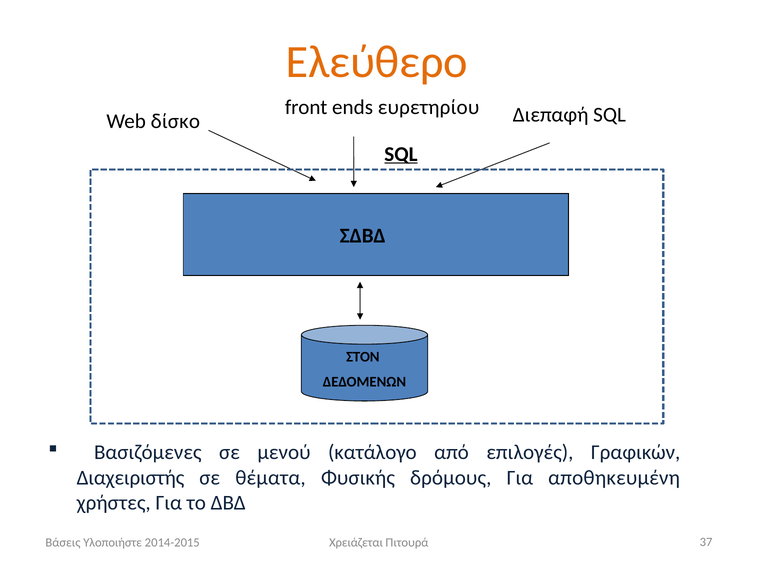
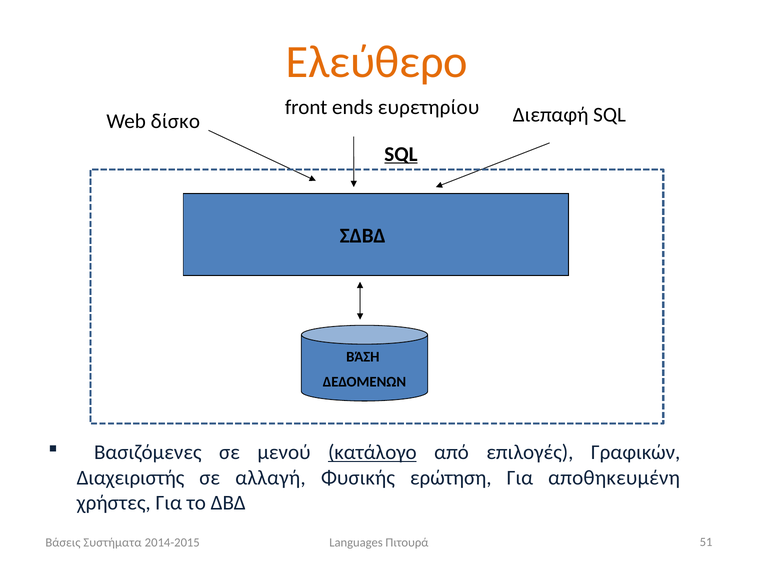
ΣΤΟΝ: ΣΤΟΝ -> ΒΆΣΗ
κατάλογο underline: none -> present
θέματα: θέματα -> αλλαγή
δρόμους: δρόμους -> ερώτηση
Υλοποιήστε: Υλοποιήστε -> Συστήματα
Χρειάζεται: Χρειάζεται -> Languages
37: 37 -> 51
